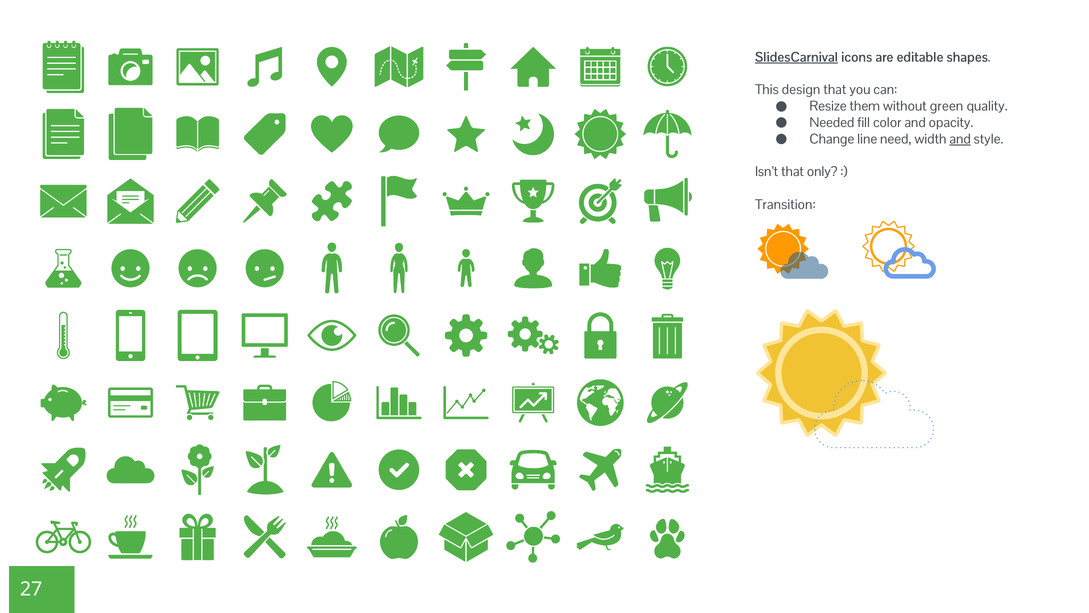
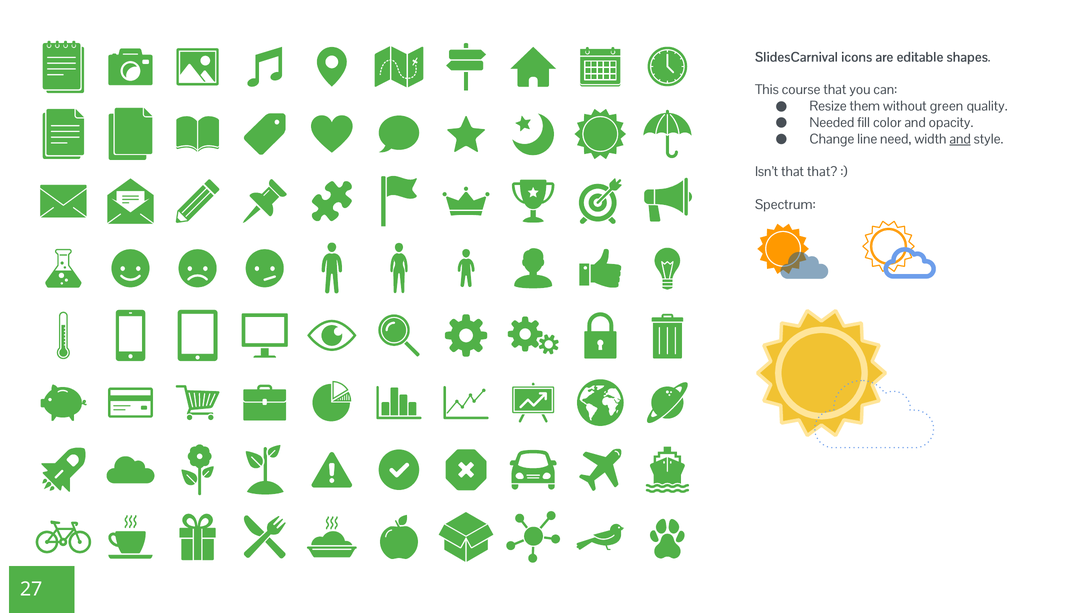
SlidesCarnival underline: present -> none
design: design -> course
that only: only -> that
Transition: Transition -> Spectrum
